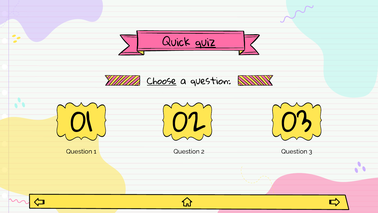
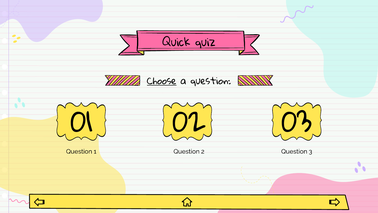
quiz underline: present -> none
